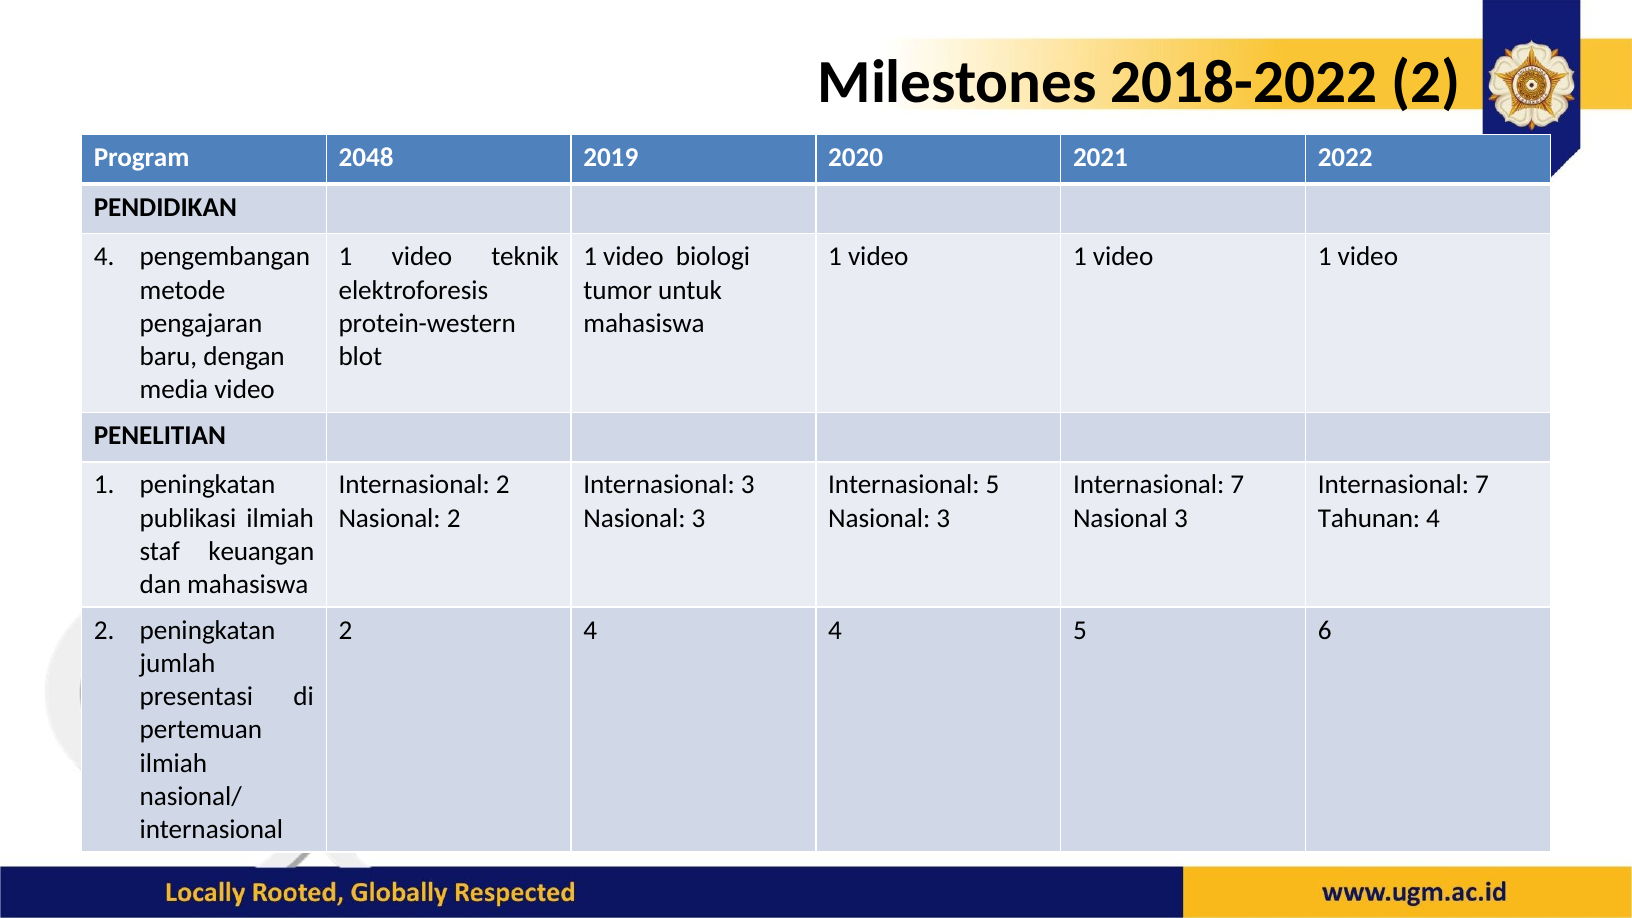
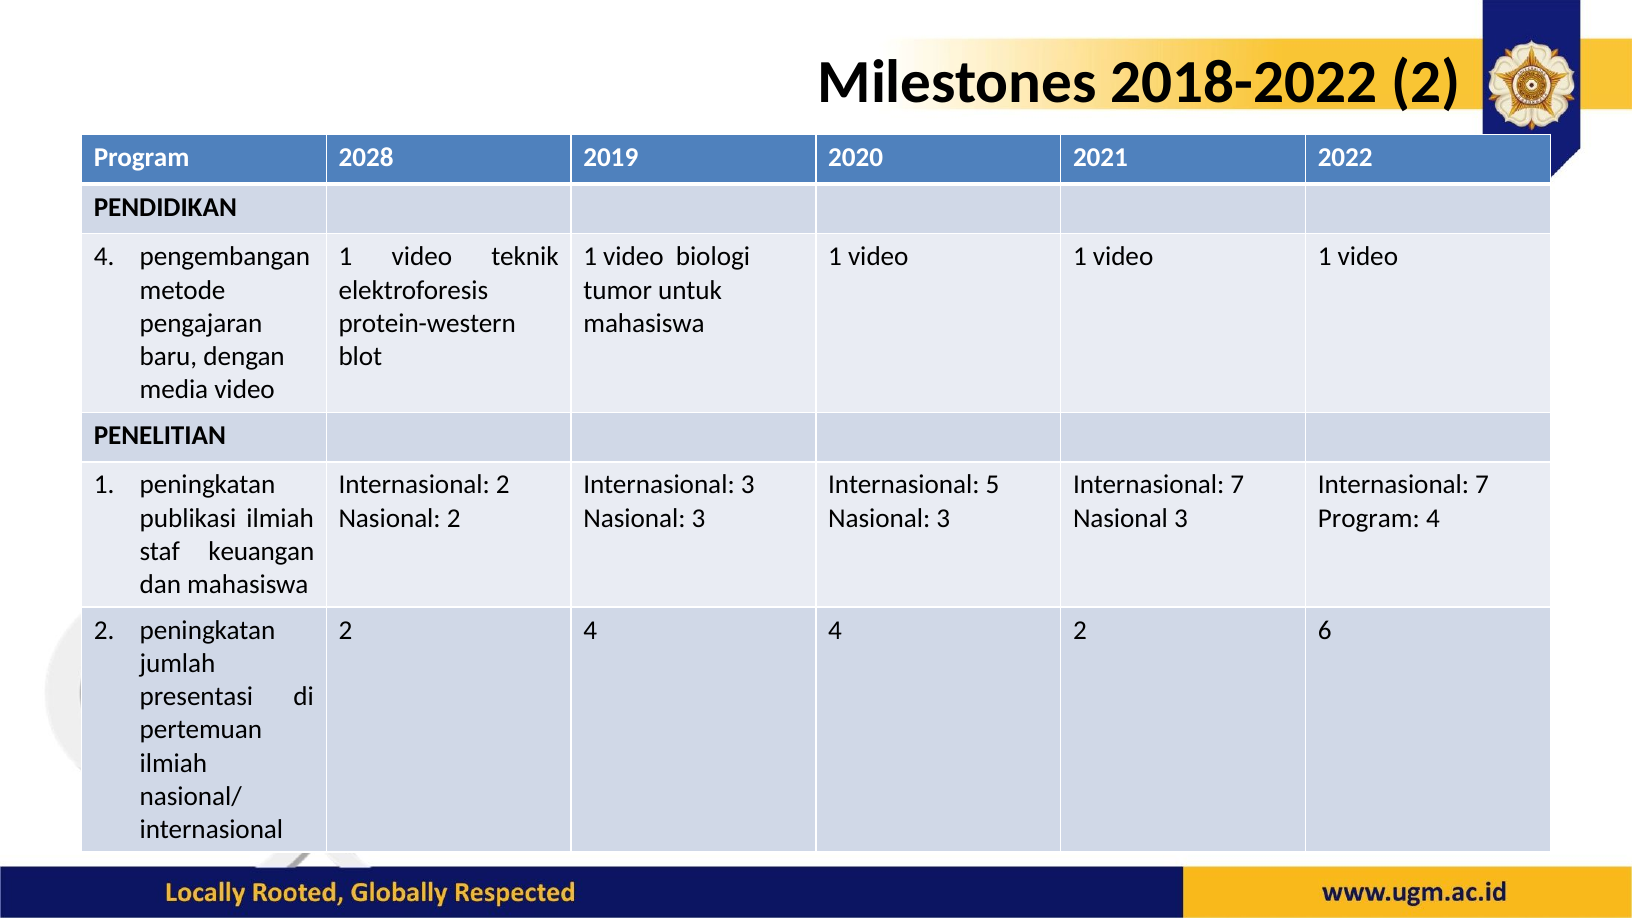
2048: 2048 -> 2028
Tahunan at (1369, 518): Tahunan -> Program
4 4 5: 5 -> 2
